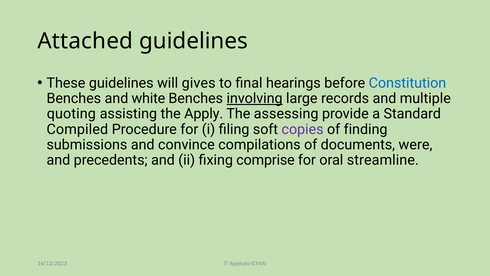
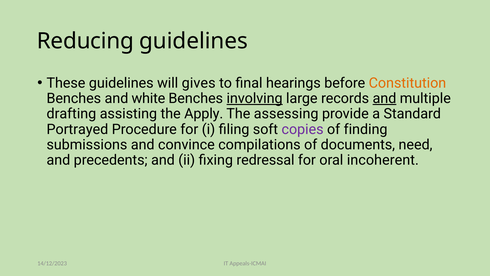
Attached: Attached -> Reducing
Constitution colour: blue -> orange
and at (384, 98) underline: none -> present
quoting: quoting -> drafting
Compiled: Compiled -> Portrayed
were: were -> need
comprise: comprise -> redressal
streamline: streamline -> incoherent
